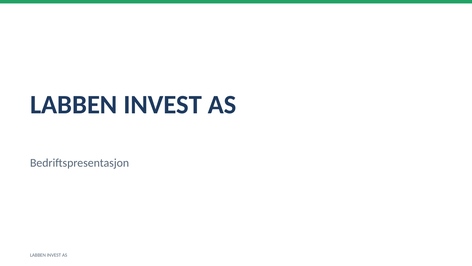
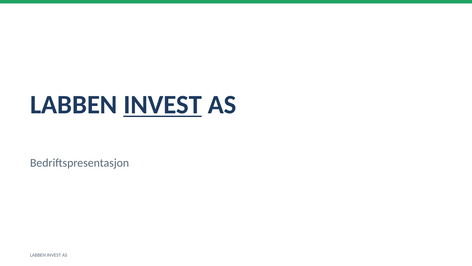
INVEST at (163, 105) underline: none -> present
